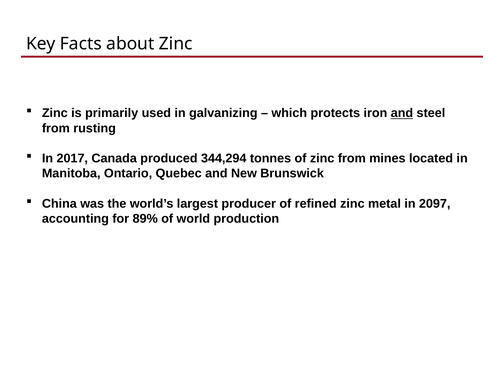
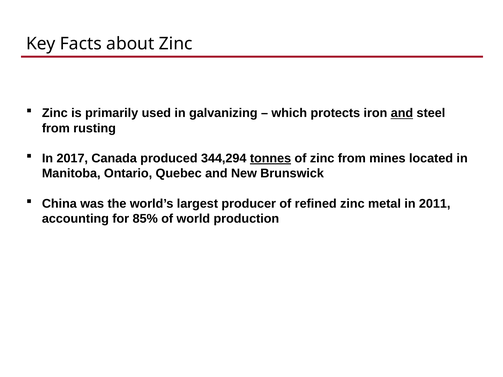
tonnes underline: none -> present
2097: 2097 -> 2011
89%: 89% -> 85%
